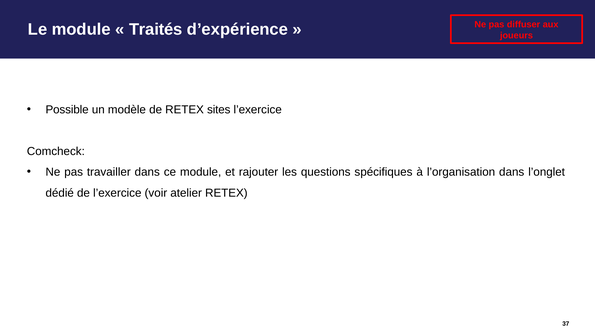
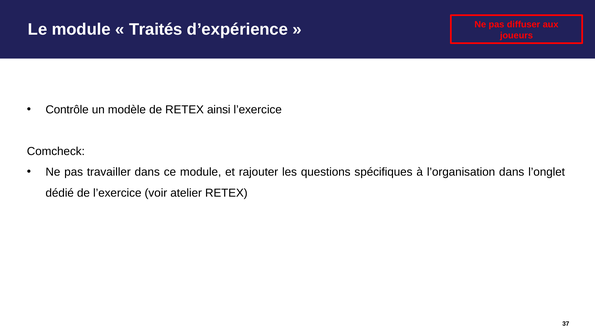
Possible: Possible -> Contrôle
sites: sites -> ainsi
